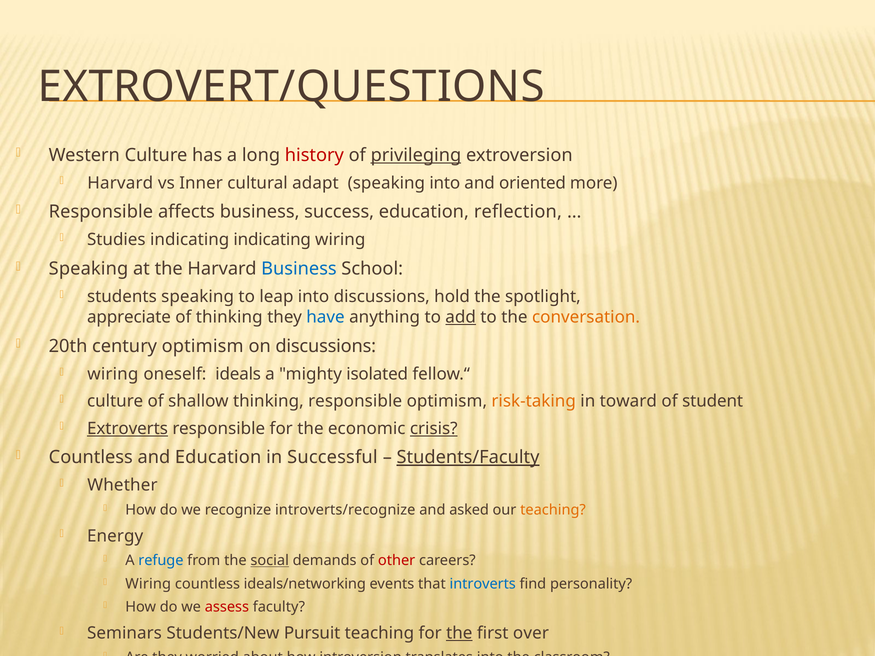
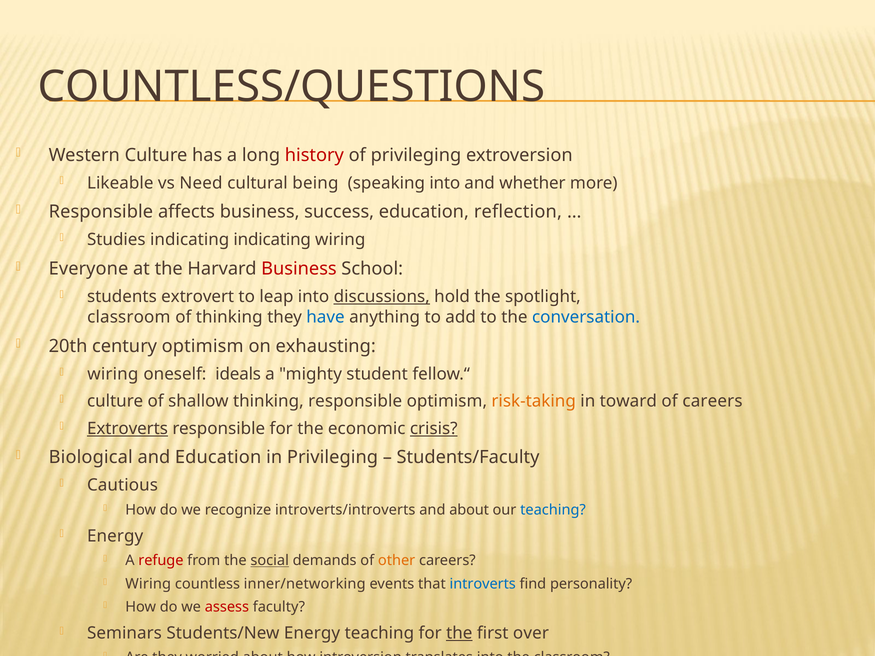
EXTROVERT/QUESTIONS: EXTROVERT/QUESTIONS -> COUNTLESS/QUESTIONS
privileging at (416, 155) underline: present -> none
Harvard at (120, 183): Harvard -> Likeable
Inner: Inner -> Need
adapt: adapt -> being
oriented: oriented -> whether
Speaking at (89, 269): Speaking -> Everyone
Business at (299, 269) colour: blue -> red
students speaking: speaking -> extrovert
discussions at (382, 297) underline: none -> present
appreciate at (129, 317): appreciate -> classroom
add underline: present -> none
conversation colour: orange -> blue
on discussions: discussions -> exhausting
isolated: isolated -> student
of student: student -> careers
Countless at (91, 458): Countless -> Biological
in Successful: Successful -> Privileging
Students/Faculty underline: present -> none
Whether: Whether -> Cautious
introverts/recognize: introverts/recognize -> introverts/introverts
and asked: asked -> about
teaching at (553, 510) colour: orange -> blue
refuge colour: blue -> red
other colour: red -> orange
ideals/networking: ideals/networking -> inner/networking
Students/New Pursuit: Pursuit -> Energy
